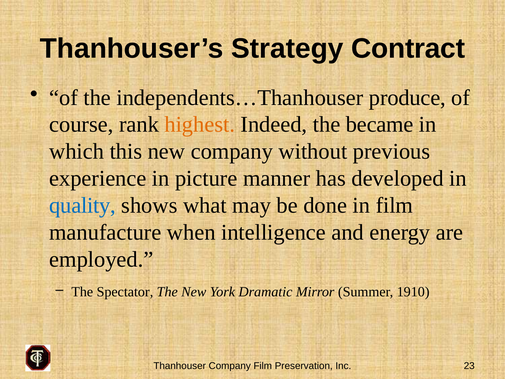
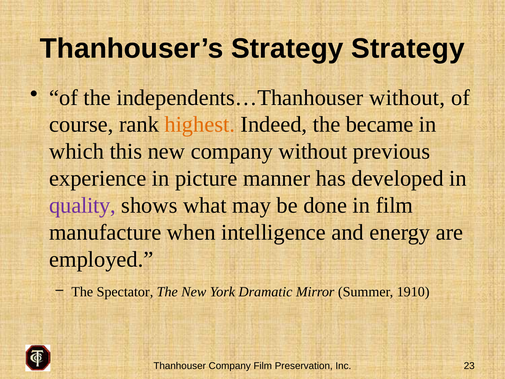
Strategy Contract: Contract -> Strategy
independents…Thanhouser produce: produce -> without
quality colour: blue -> purple
